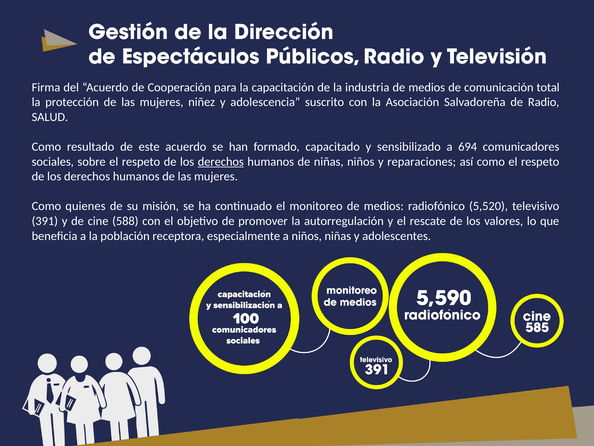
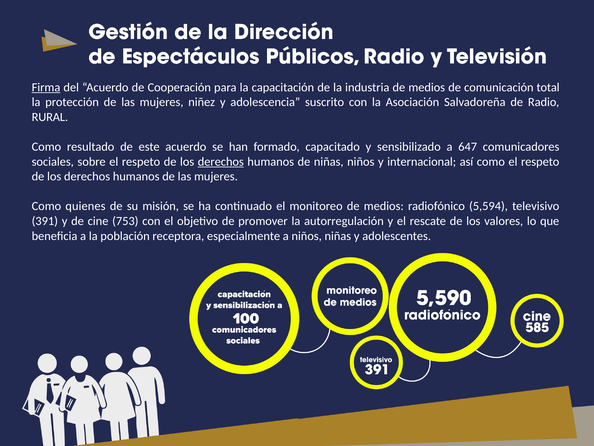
Firma underline: none -> present
SALUD: SALUD -> RURAL
694: 694 -> 647
reparaciones: reparaciones -> internacional
5,520: 5,520 -> 5,594
588: 588 -> 753
